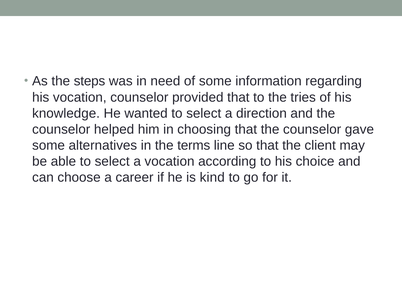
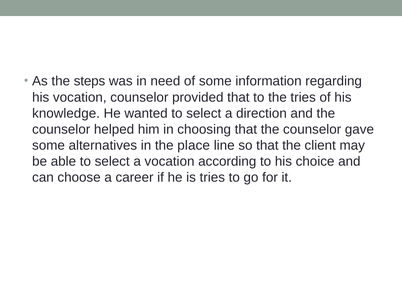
terms: terms -> place
is kind: kind -> tries
